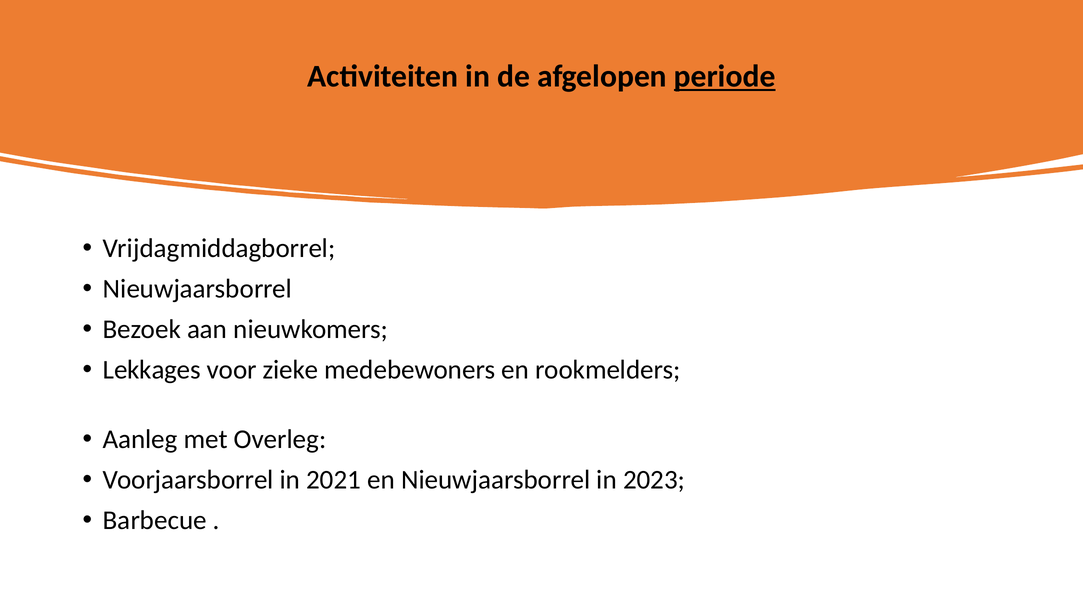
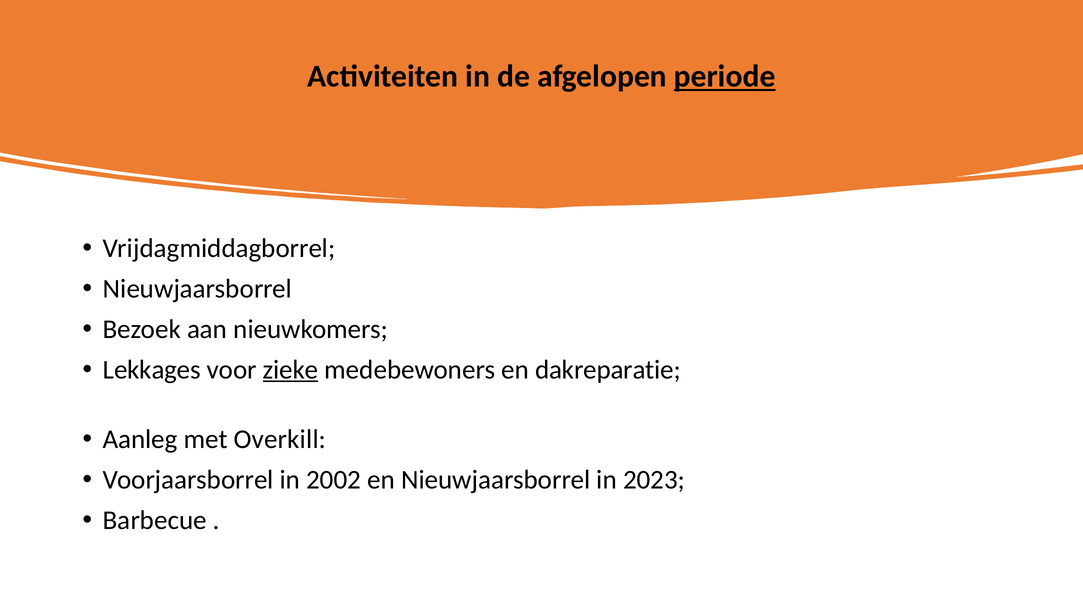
zieke underline: none -> present
rookmelders: rookmelders -> dakreparatie
Overleg: Overleg -> Overkill
2021: 2021 -> 2002
